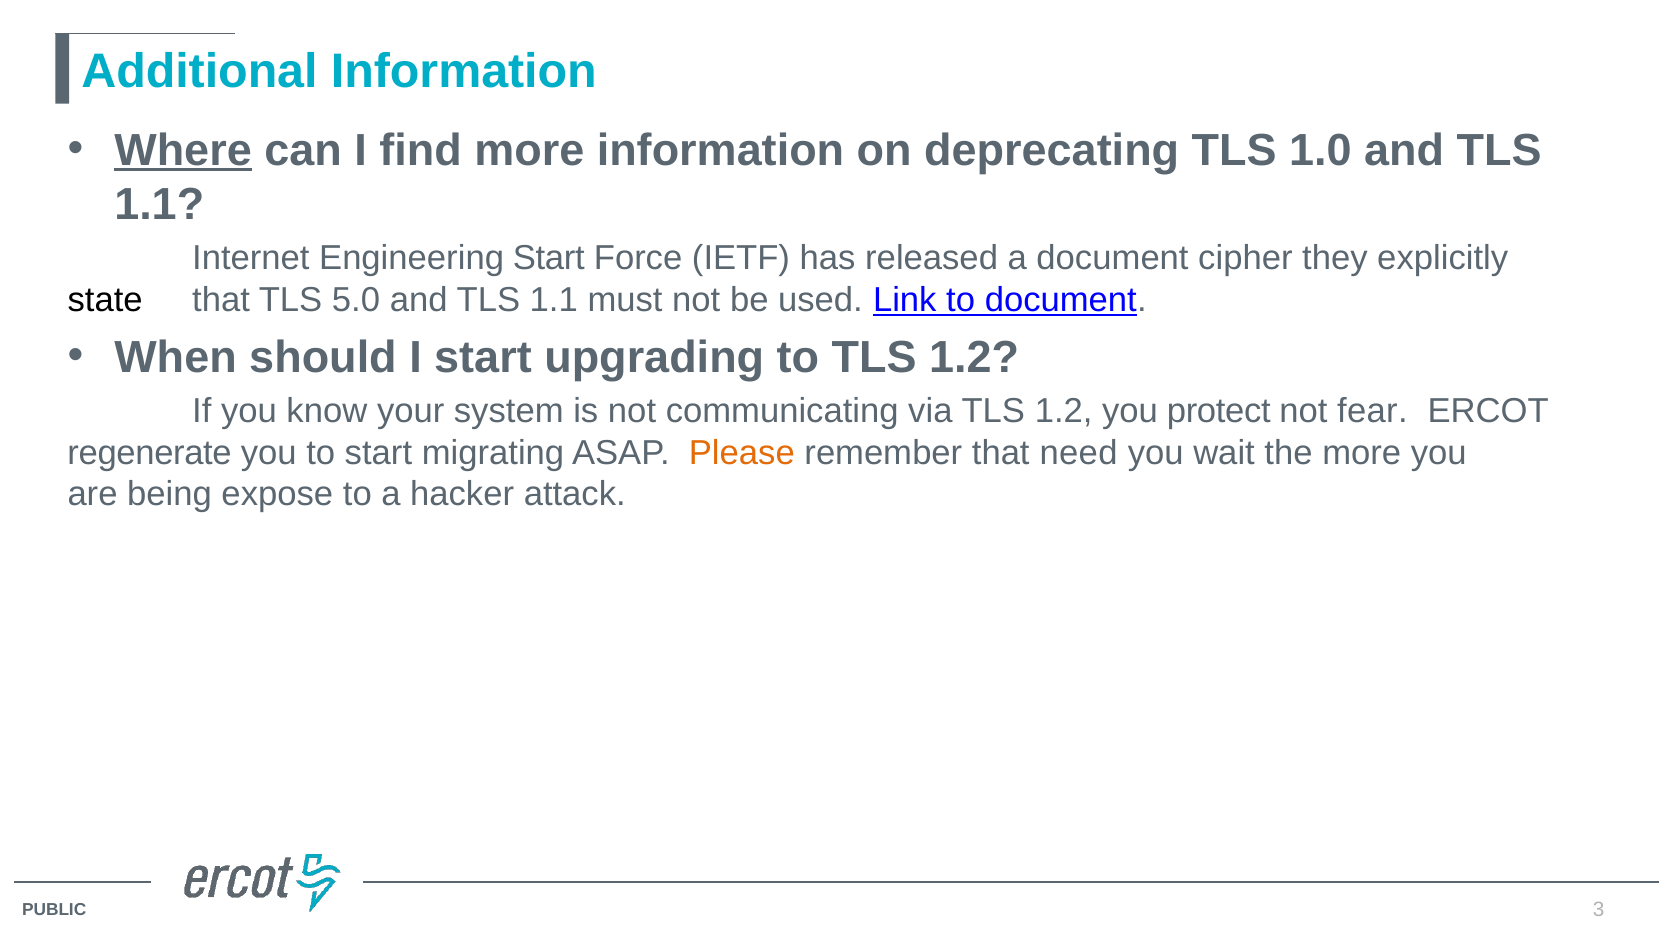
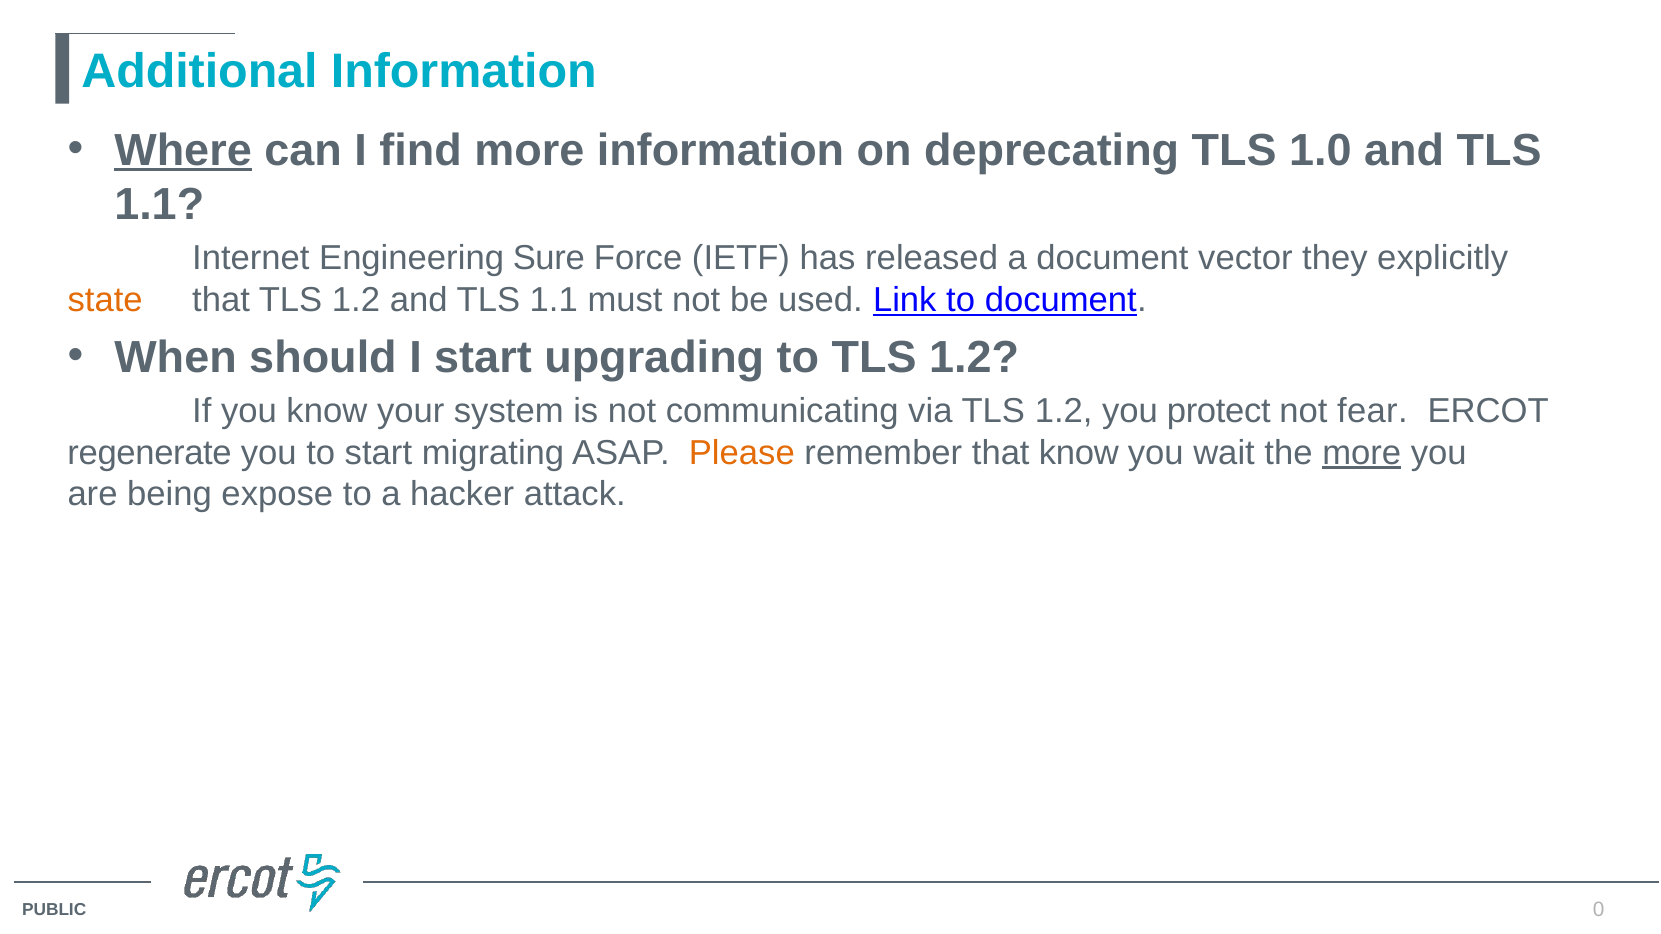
Engineering Start: Start -> Sure
cipher: cipher -> vector
state colour: black -> orange
that TLS 5.0: 5.0 -> 1.2
that need: need -> know
more at (1362, 453) underline: none -> present
3: 3 -> 0
